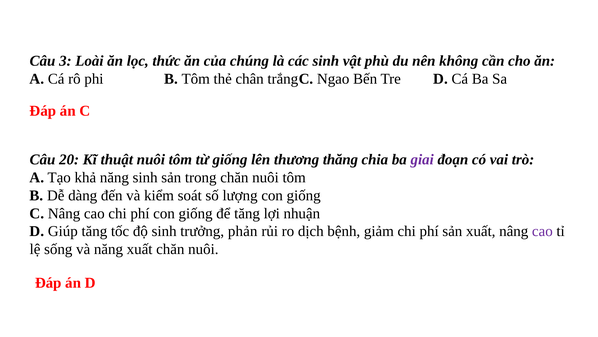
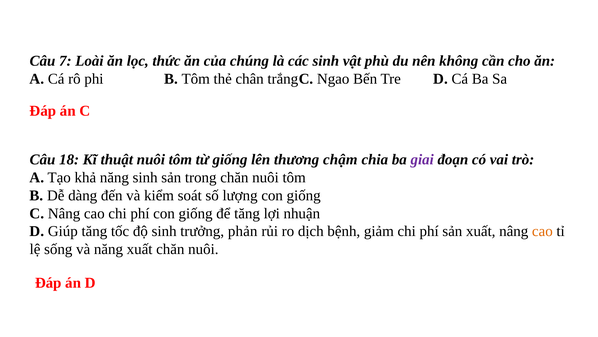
3: 3 -> 7
20: 20 -> 18
thăng: thăng -> chậm
cao at (542, 231) colour: purple -> orange
